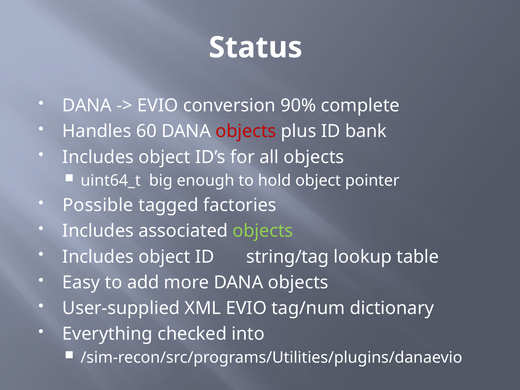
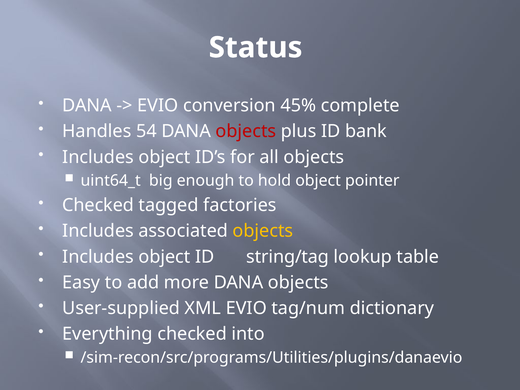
90%: 90% -> 45%
60: 60 -> 54
Possible at (98, 205): Possible -> Checked
objects at (263, 231) colour: light green -> yellow
